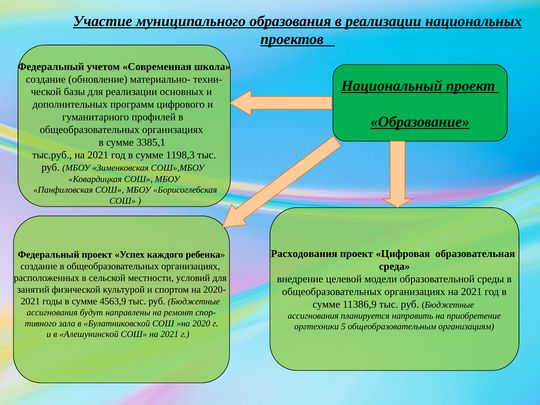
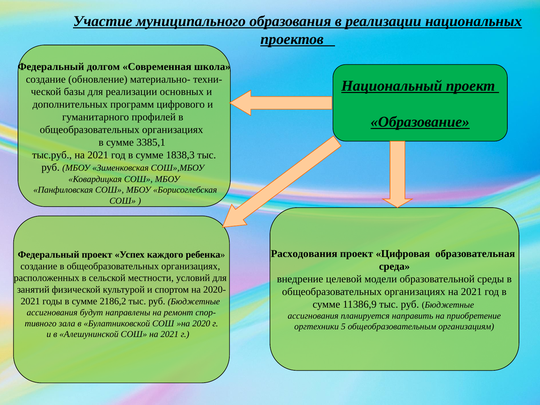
учетом: учетом -> долгом
1198,3: 1198,3 -> 1838,3
4563,9: 4563,9 -> 2186,2
